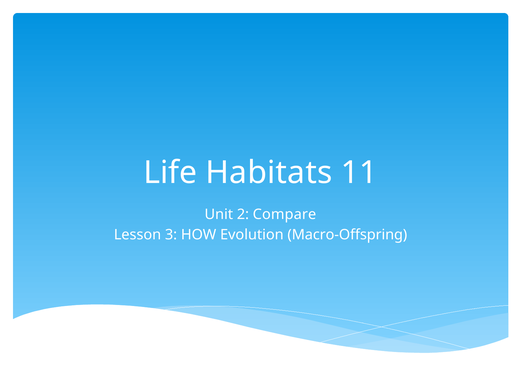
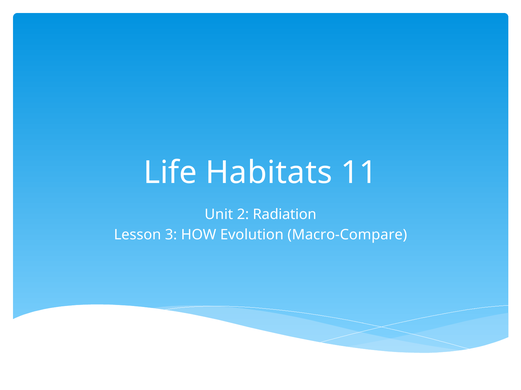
Compare: Compare -> Radiation
Macro-Offspring: Macro-Offspring -> Macro-Compare
